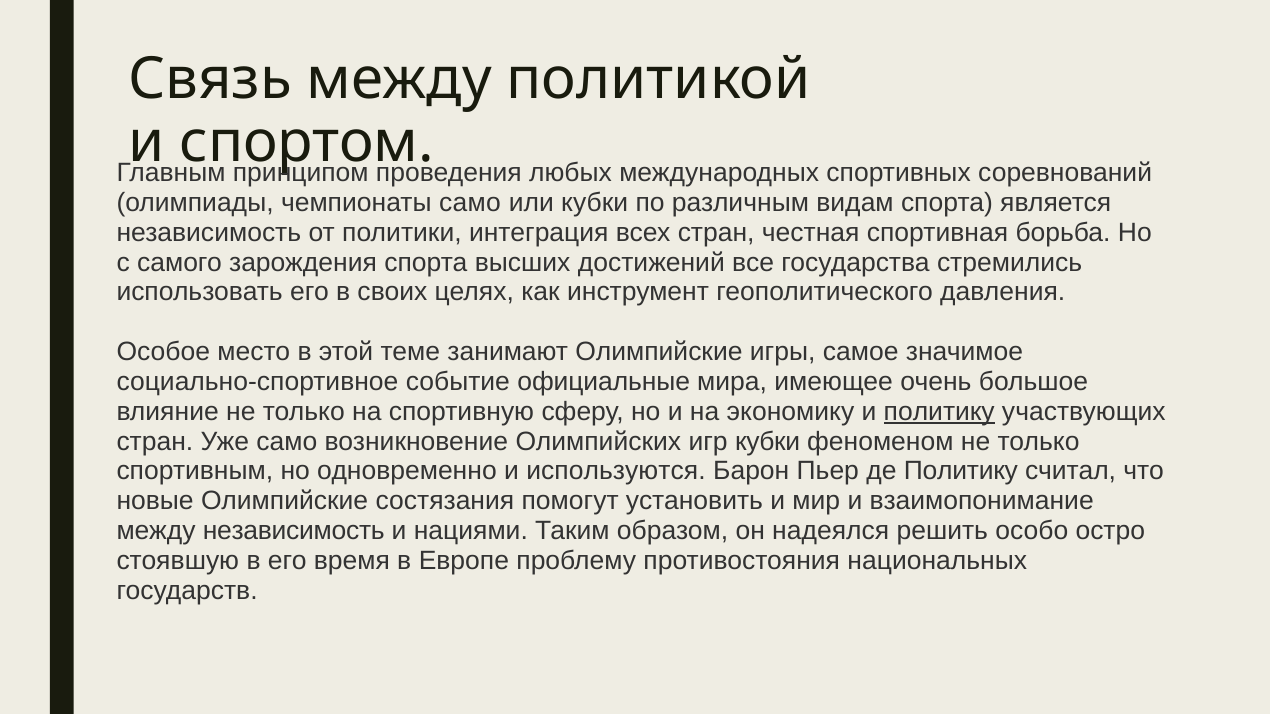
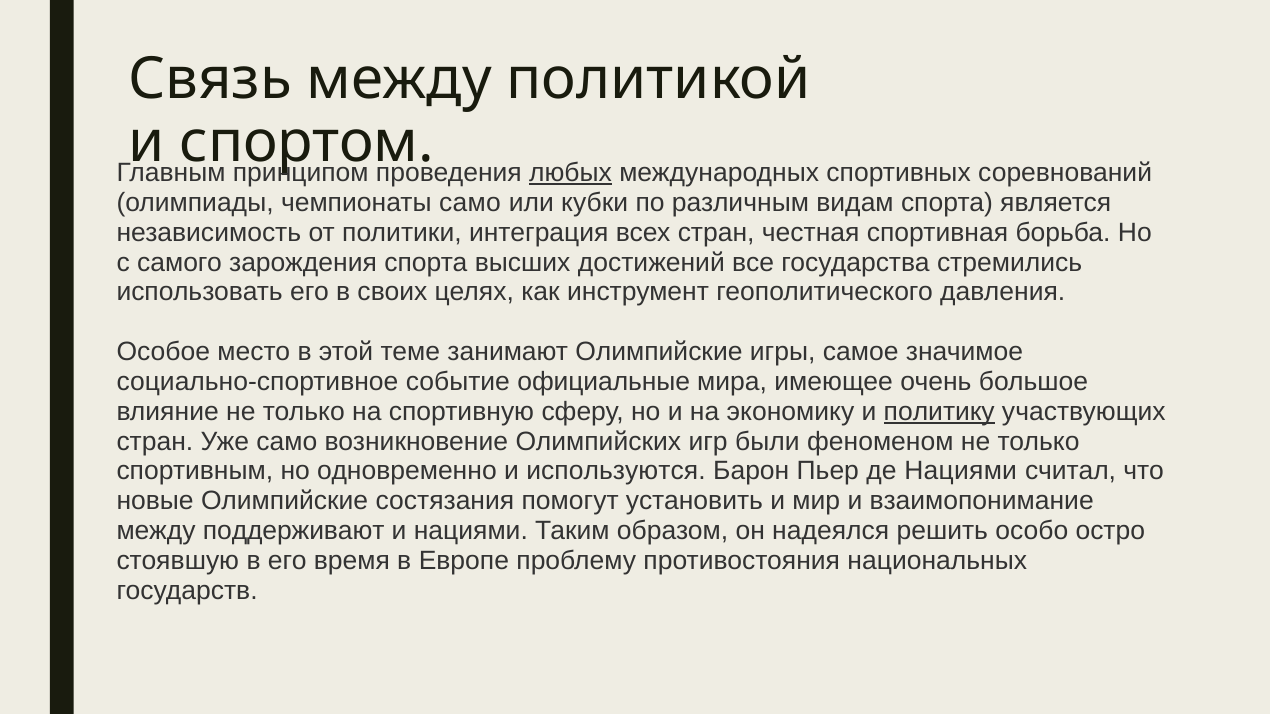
любых underline: none -> present
игр кубки: кубки -> были
де Политику: Политику -> Нациями
между независимость: независимость -> поддерживают
